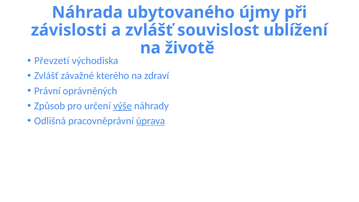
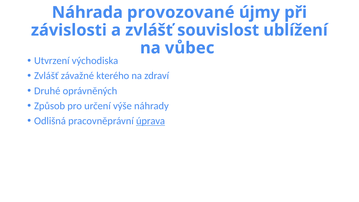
ubytovaného: ubytovaného -> provozované
životě: životě -> vůbec
Převzetí: Převzetí -> Utvrzení
Právní: Právní -> Druhé
výše underline: present -> none
